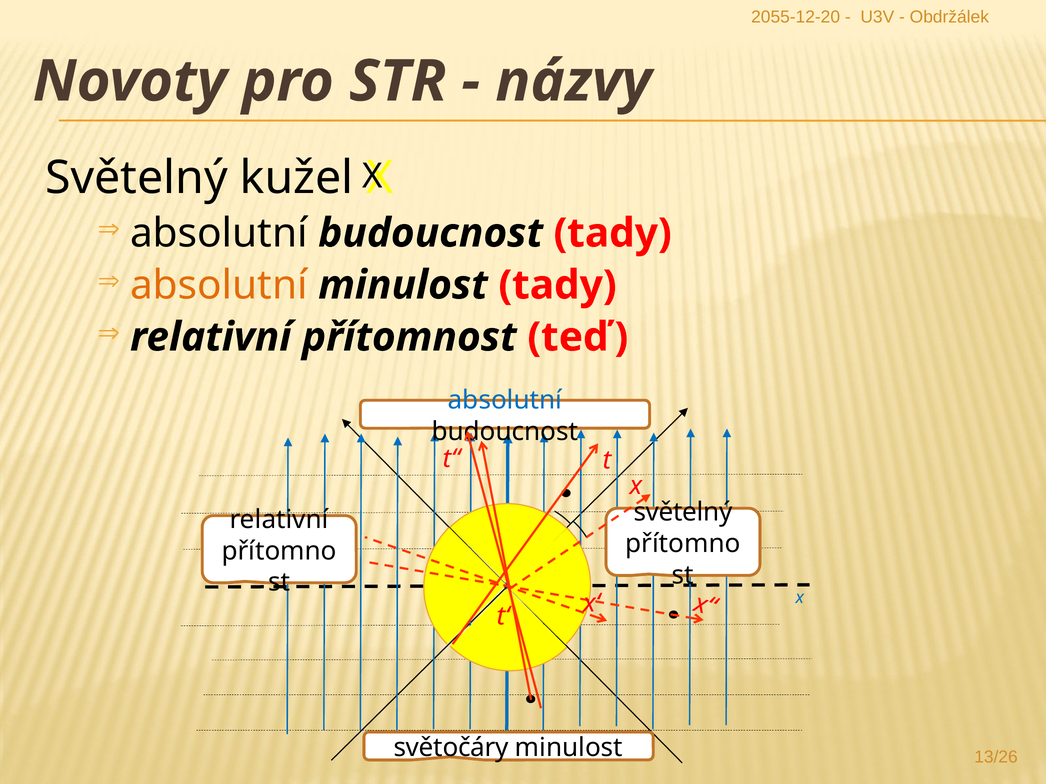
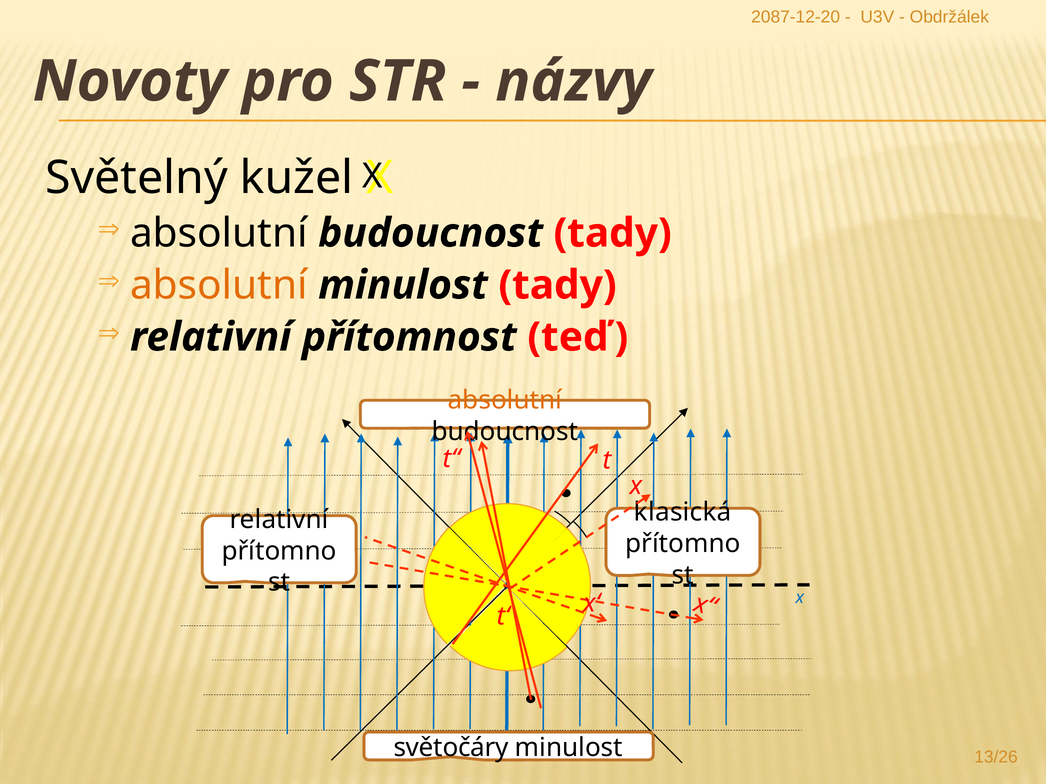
2055-12-20: 2055-12-20 -> 2087-12-20
absolutní at (505, 401) colour: blue -> orange
světelný at (683, 513): světelný -> klasická
